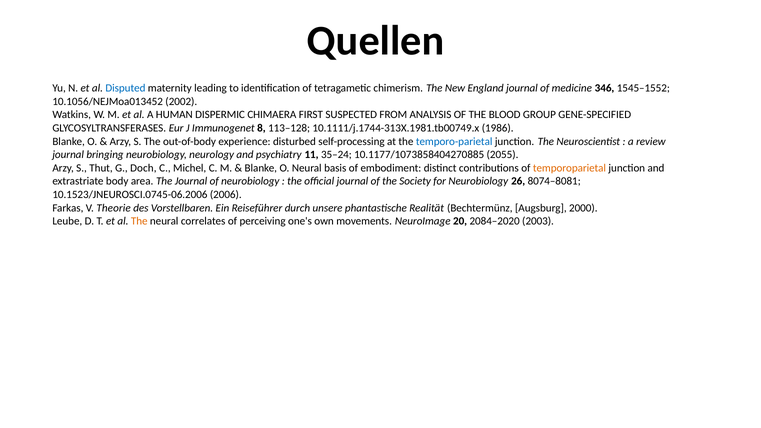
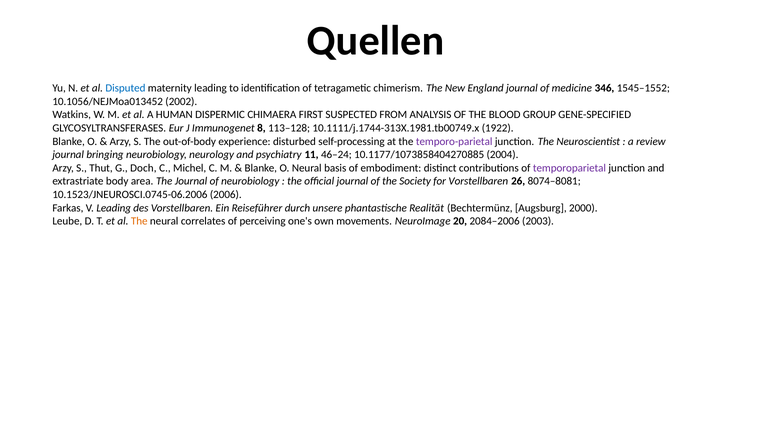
1986: 1986 -> 1922
temporo-parietal colour: blue -> purple
35–24: 35–24 -> 46–24
2055: 2055 -> 2004
temporoparietal colour: orange -> purple
for Neurobiology: Neurobiology -> Vorstellbaren
V Theorie: Theorie -> Leading
2084–2020: 2084–2020 -> 2084–2006
